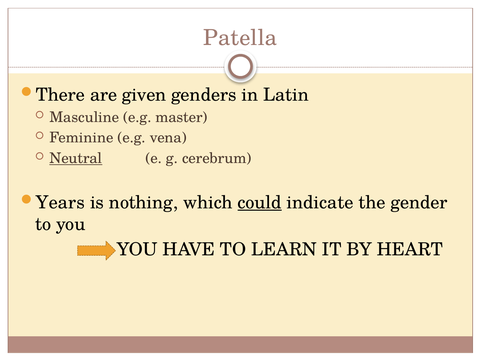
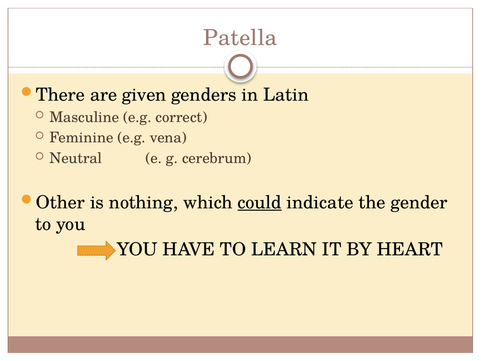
master: master -> correct
Neutral underline: present -> none
Years: Years -> Other
